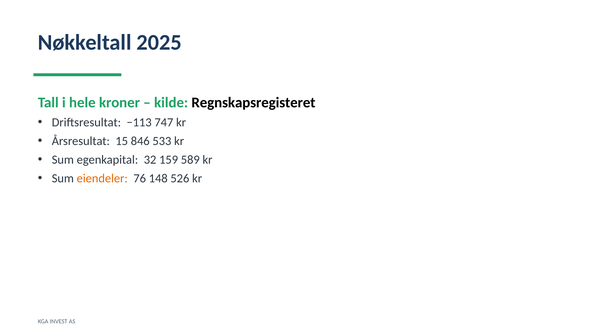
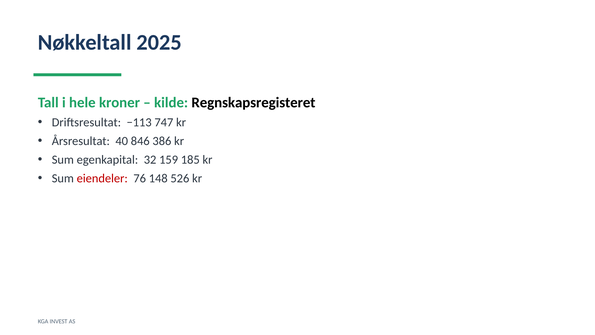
15: 15 -> 40
533: 533 -> 386
589: 589 -> 185
eiendeler colour: orange -> red
